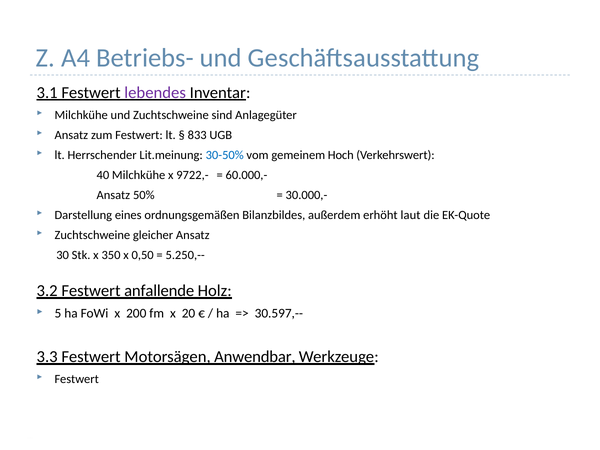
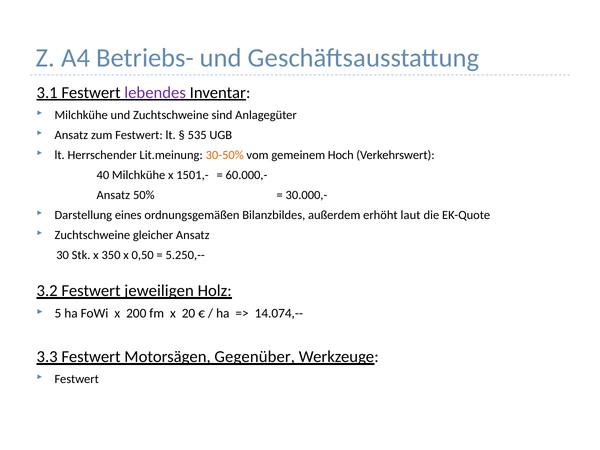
833: 833 -> 535
30-50% colour: blue -> orange
9722,-: 9722,- -> 1501,-
anfallende: anfallende -> jeweiligen
30.597,--: 30.597,-- -> 14.074,--
Anwendbar: Anwendbar -> Gegenüber
